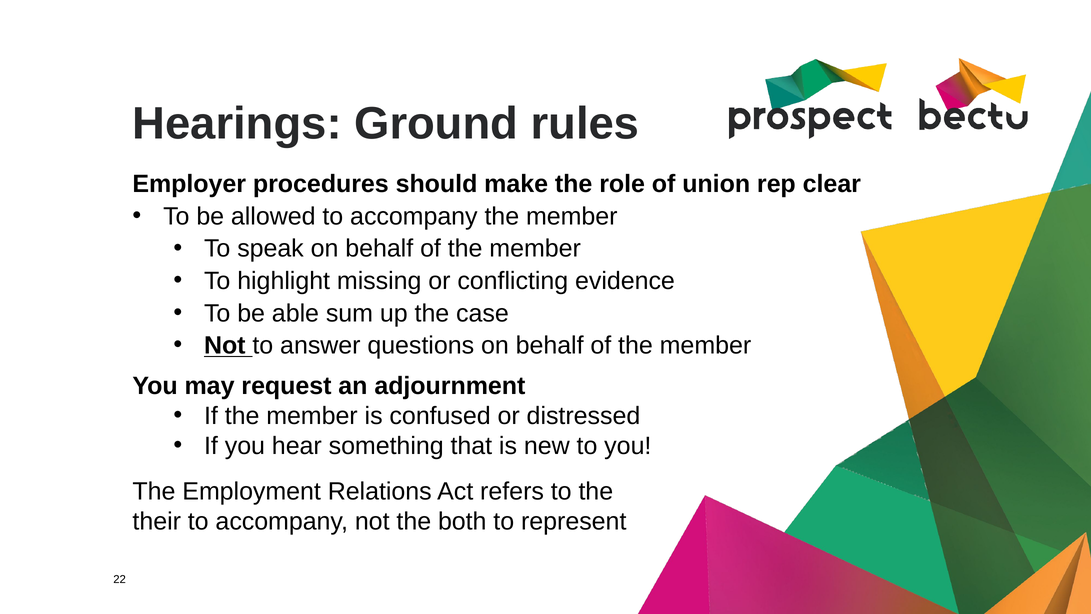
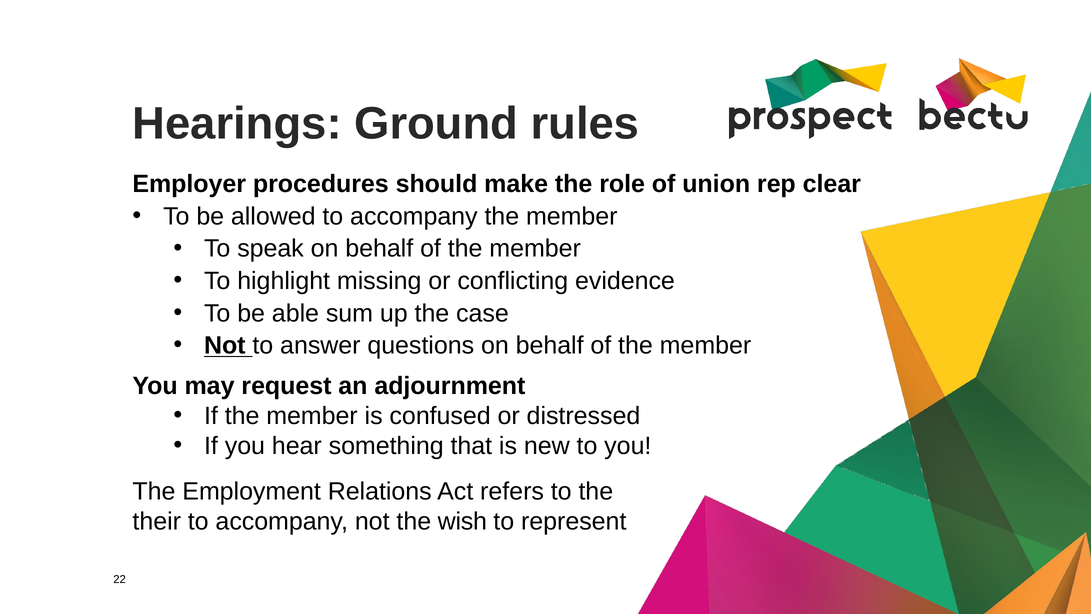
both: both -> wish
